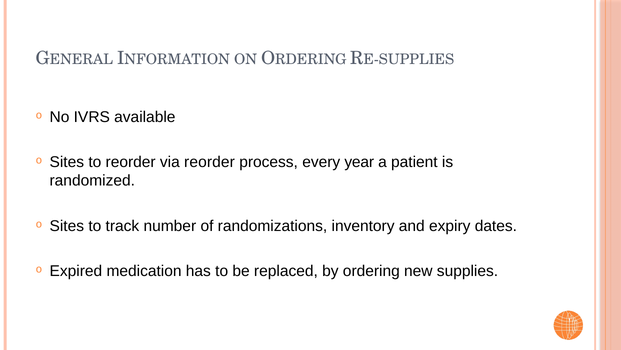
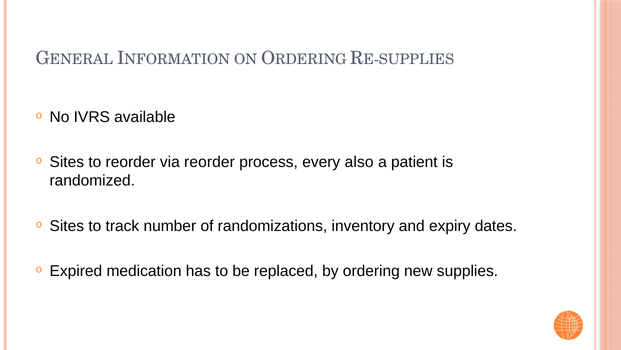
year: year -> also
